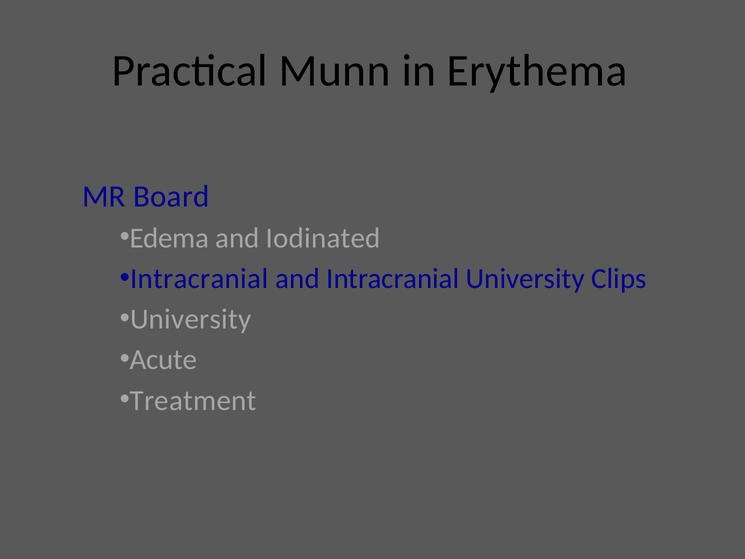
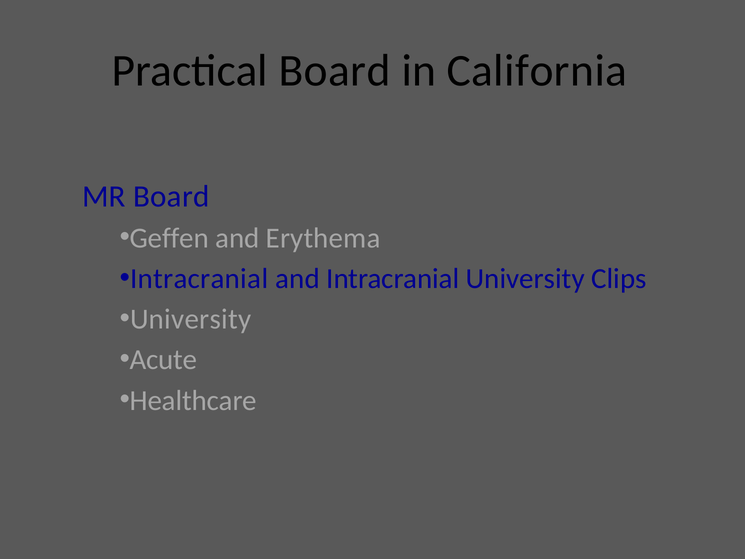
Practical Munn: Munn -> Board
Erythema: Erythema -> California
Edema: Edema -> Geffen
Iodinated: Iodinated -> Erythema
Treatment: Treatment -> Healthcare
